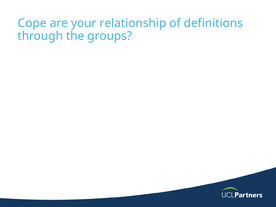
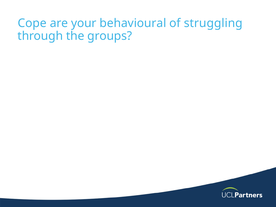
relationship: relationship -> behavioural
definitions: definitions -> struggling
